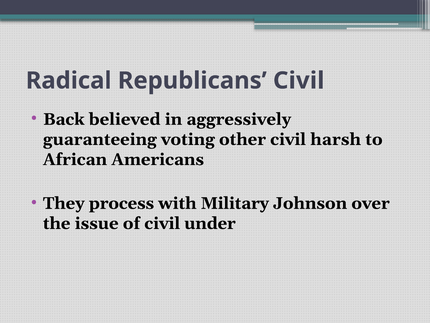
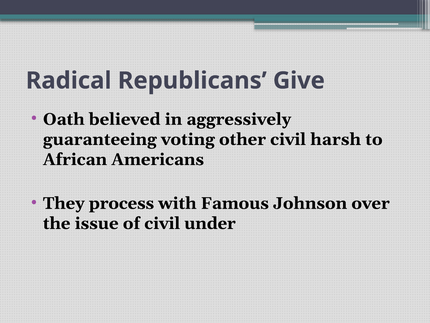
Republicans Civil: Civil -> Give
Back: Back -> Oath
Military: Military -> Famous
